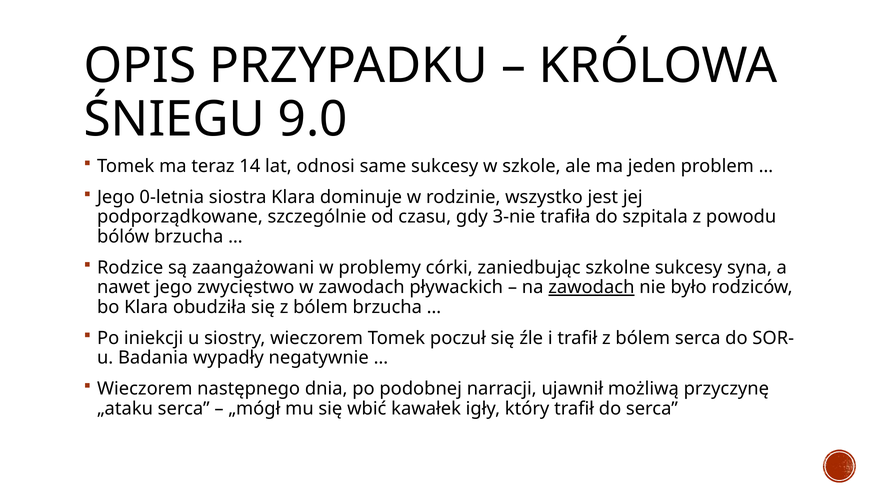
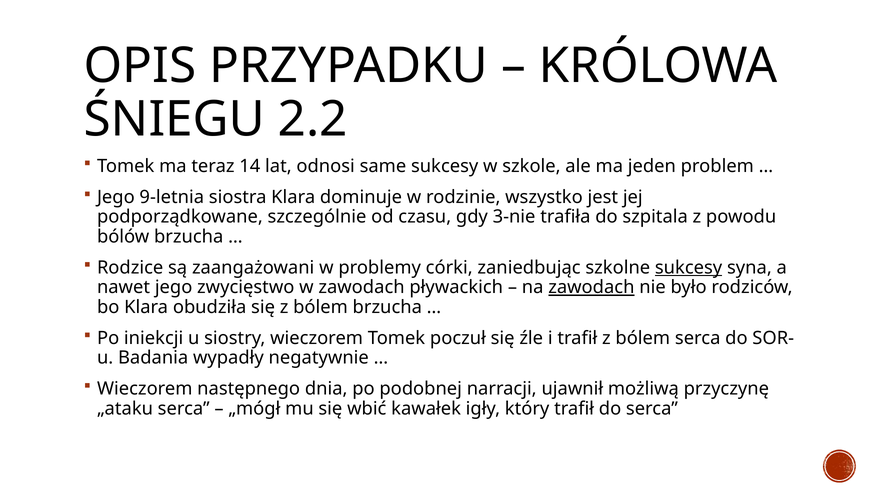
9.0: 9.0 -> 2.2
0-letnia: 0-letnia -> 9-letnia
sukcesy at (689, 268) underline: none -> present
